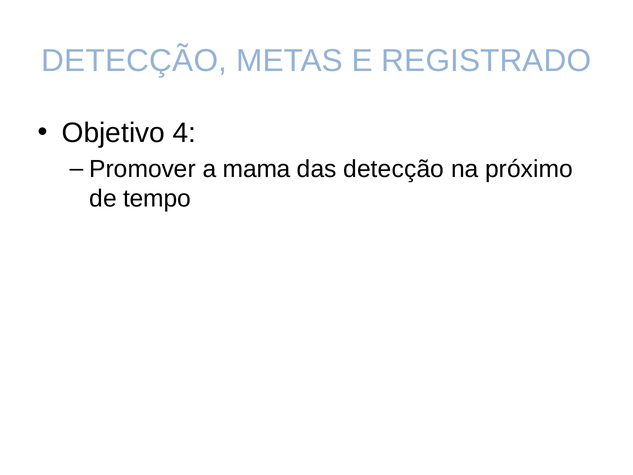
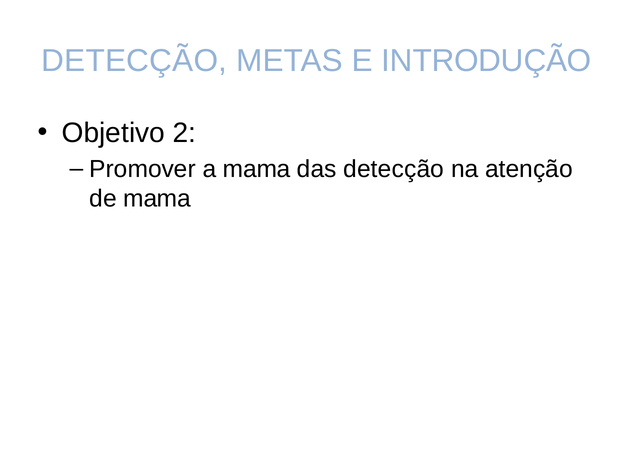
REGISTRADO: REGISTRADO -> INTRODUÇÃO
4: 4 -> 2
próximo: próximo -> atenção
de tempo: tempo -> mama
